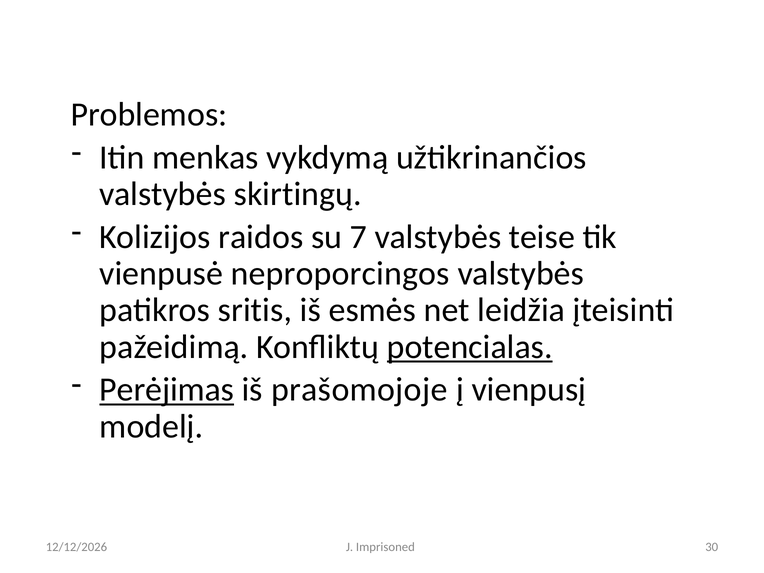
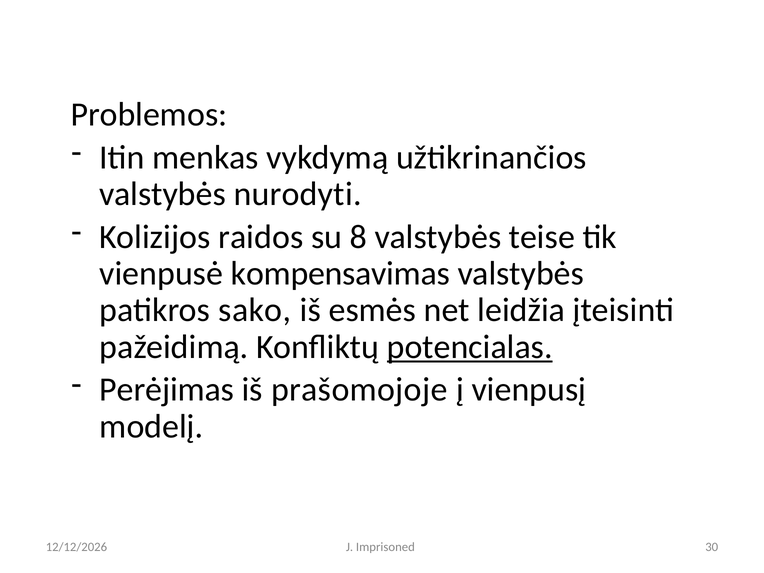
skirtingų: skirtingų -> nurodyti
7: 7 -> 8
neproporcingos: neproporcingos -> kompensavimas
sritis: sritis -> sako
Perėjimas underline: present -> none
